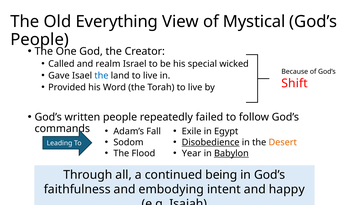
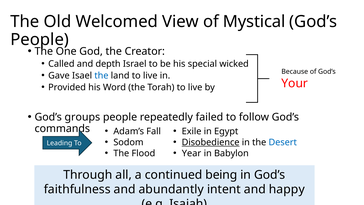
Everything: Everything -> Welcomed
realm: realm -> depth
Shift: Shift -> Your
written: written -> groups
Desert colour: orange -> blue
Babylon underline: present -> none
embodying: embodying -> abundantly
